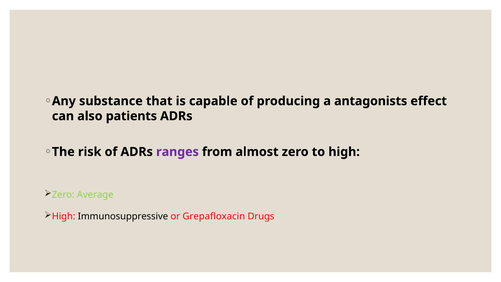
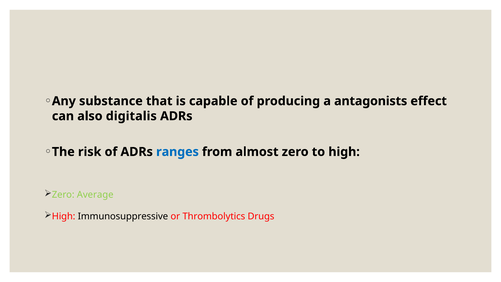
patients: patients -> digitalis
ranges colour: purple -> blue
Grepafloxacin: Grepafloxacin -> Thrombolytics
